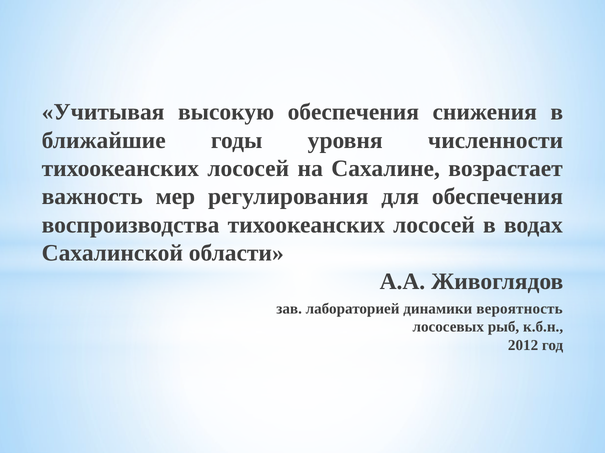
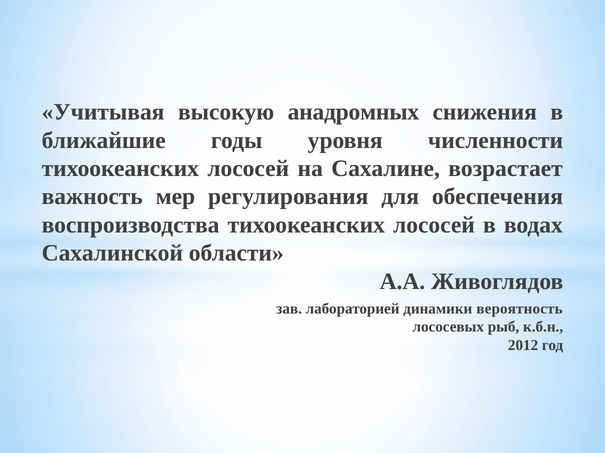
высокую обеспечения: обеспечения -> анадромных
